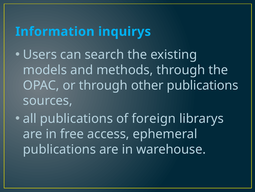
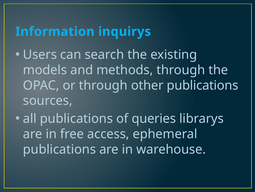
foreign: foreign -> queries
